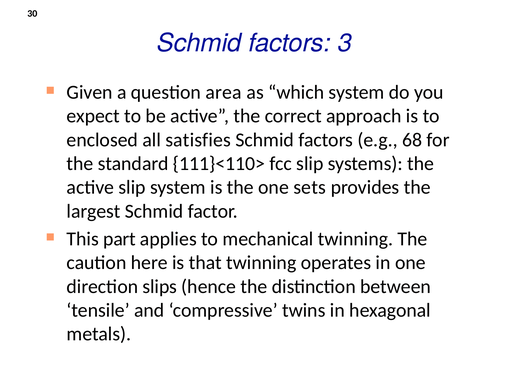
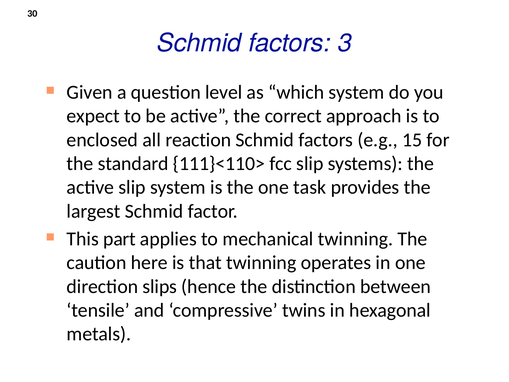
area: area -> level
satisfies: satisfies -> reaction
68: 68 -> 15
sets: sets -> task
